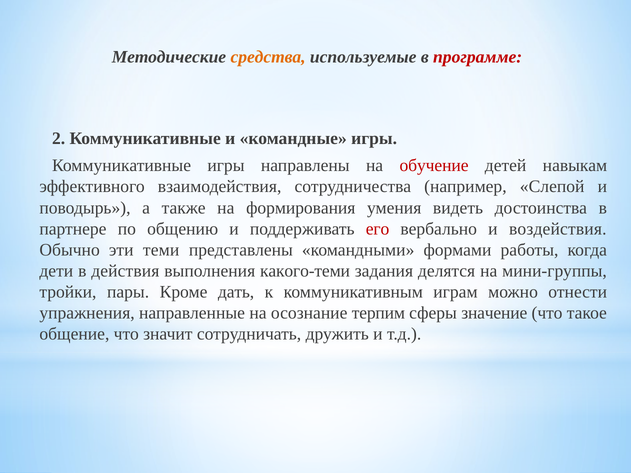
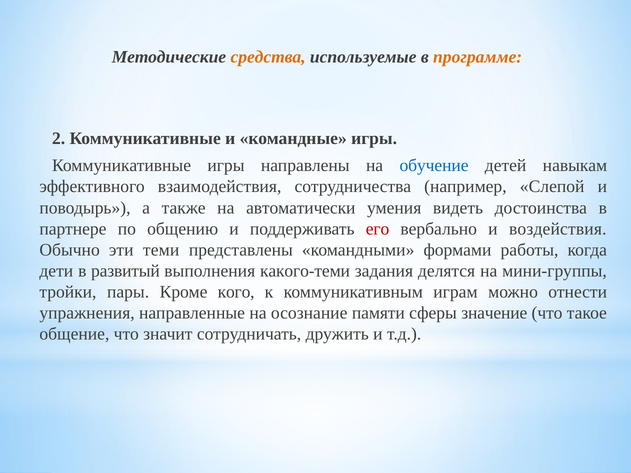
программе colour: red -> orange
обучение colour: red -> blue
формирования: формирования -> автоматически
действия: действия -> развитый
дать: дать -> кого
терпим: терпим -> памяти
